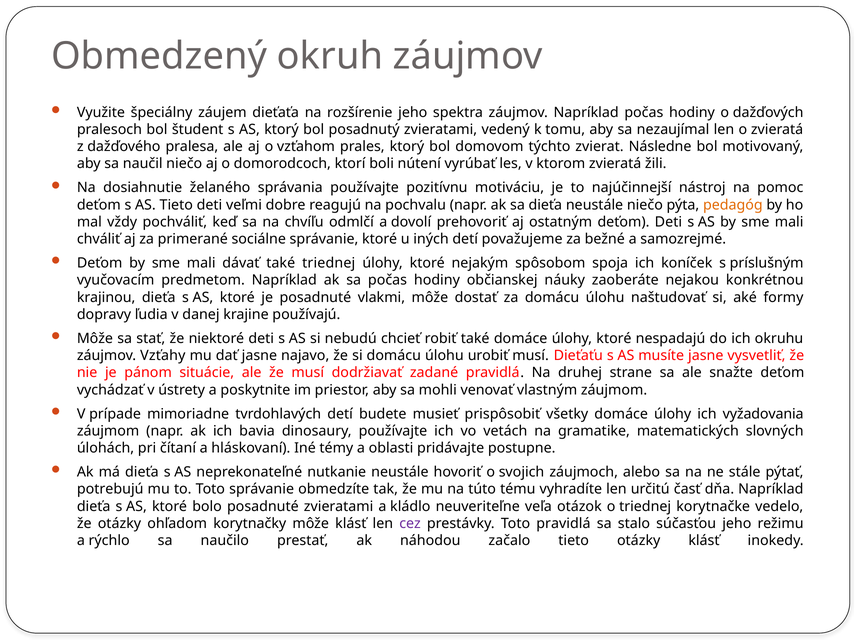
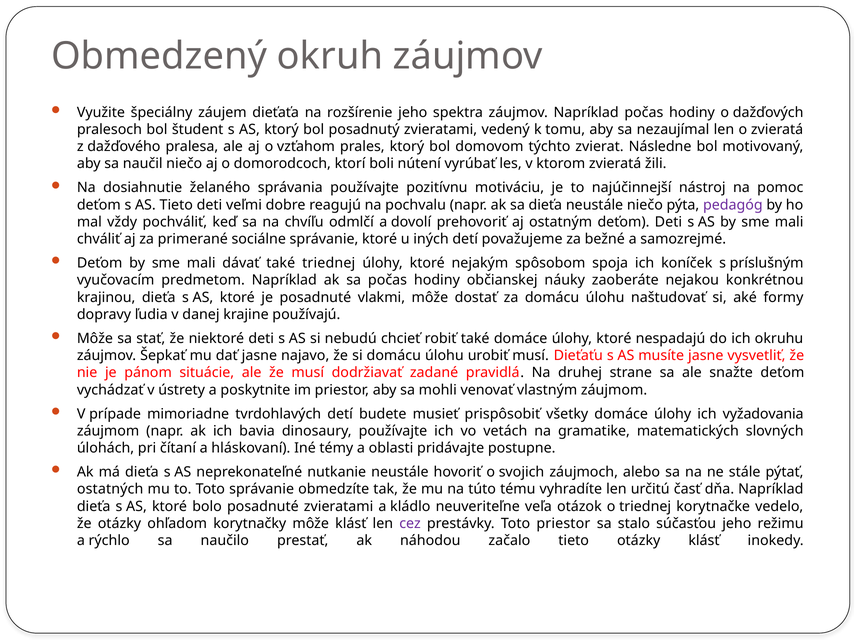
pedagóg colour: orange -> purple
Vzťahy: Vzťahy -> Šepkať
potrebujú: potrebujú -> ostatných
Toto pravidlá: pravidlá -> priestor
